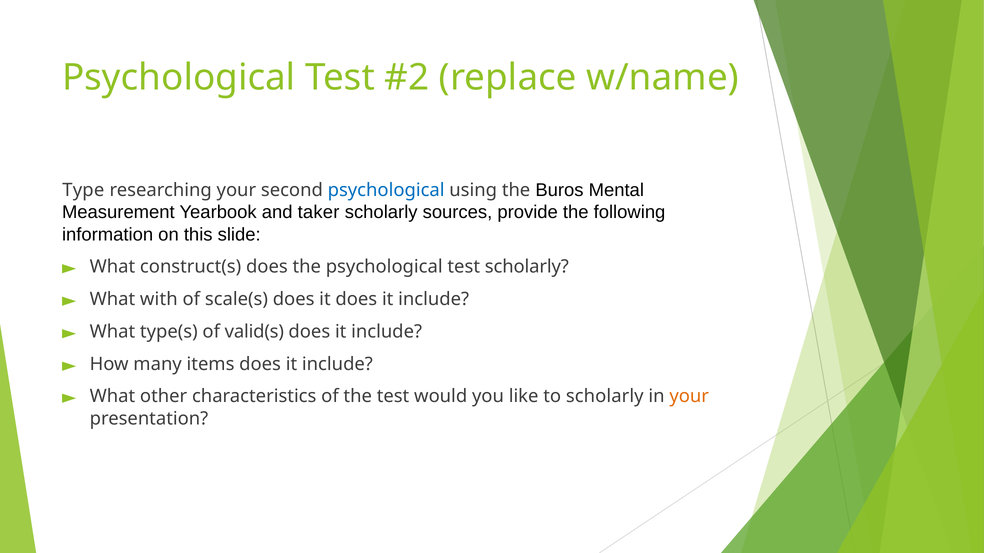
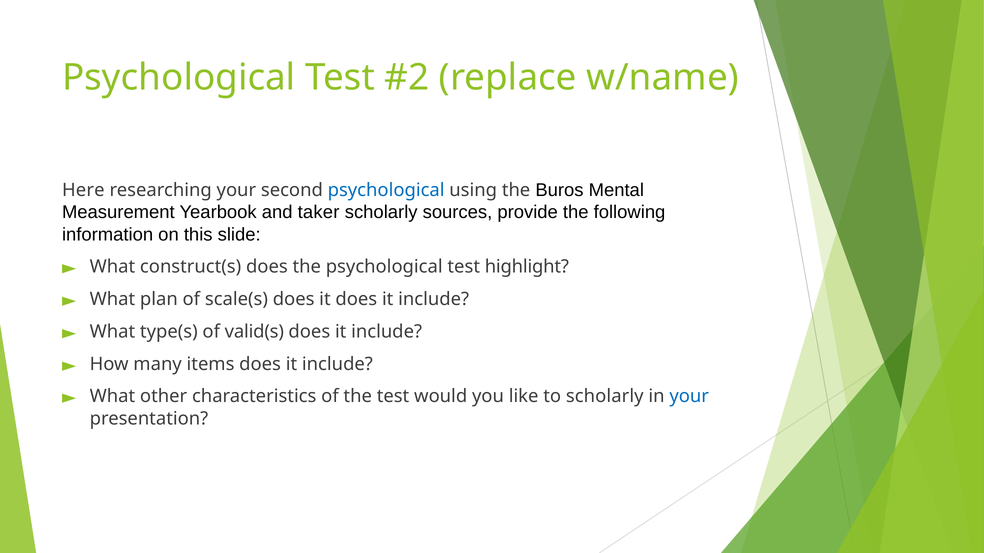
Type: Type -> Here
test scholarly: scholarly -> highlight
with: with -> plan
your at (689, 397) colour: orange -> blue
